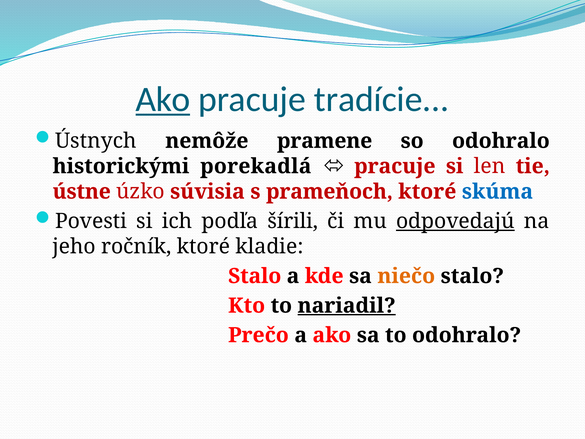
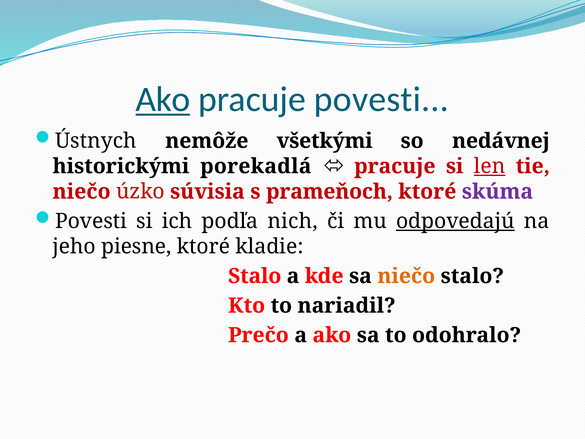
pracuje tradície: tradície -> povesti
pramene: pramene -> všetkými
so odohralo: odohralo -> nedávnej
len underline: none -> present
ústne at (82, 192): ústne -> niečo
skúma colour: blue -> purple
šírili: šírili -> nich
ročník: ročník -> piesne
nariadil underline: present -> none
